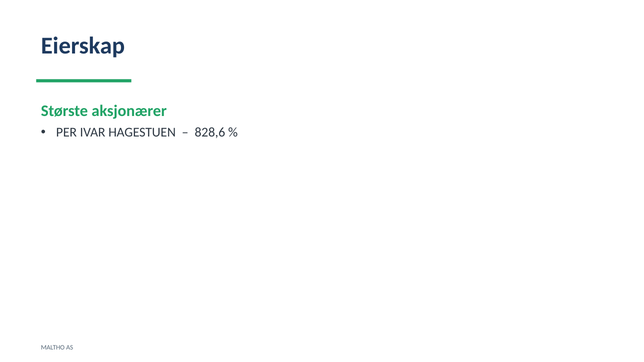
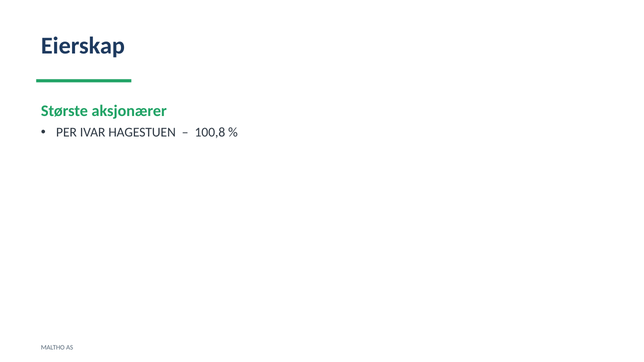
828,6: 828,6 -> 100,8
